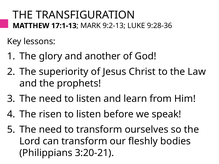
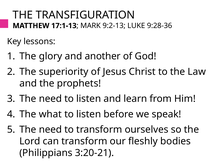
risen: risen -> what
